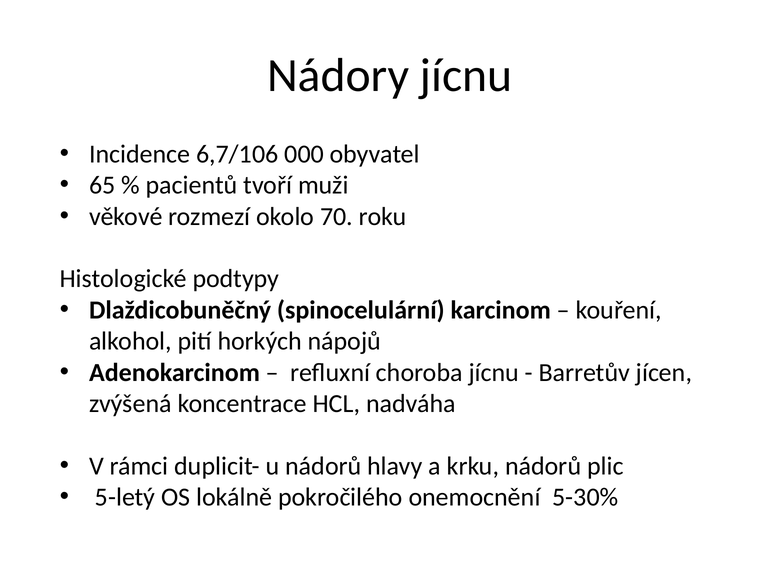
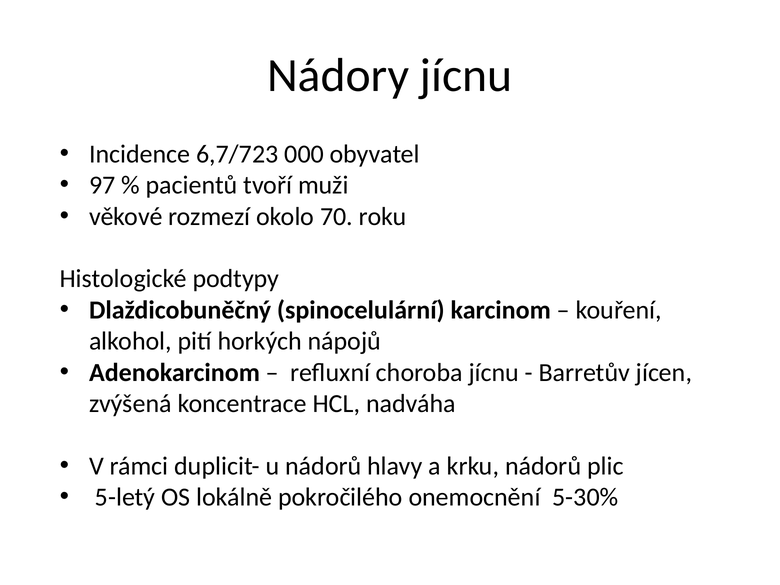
6,7/106: 6,7/106 -> 6,7/723
65: 65 -> 97
